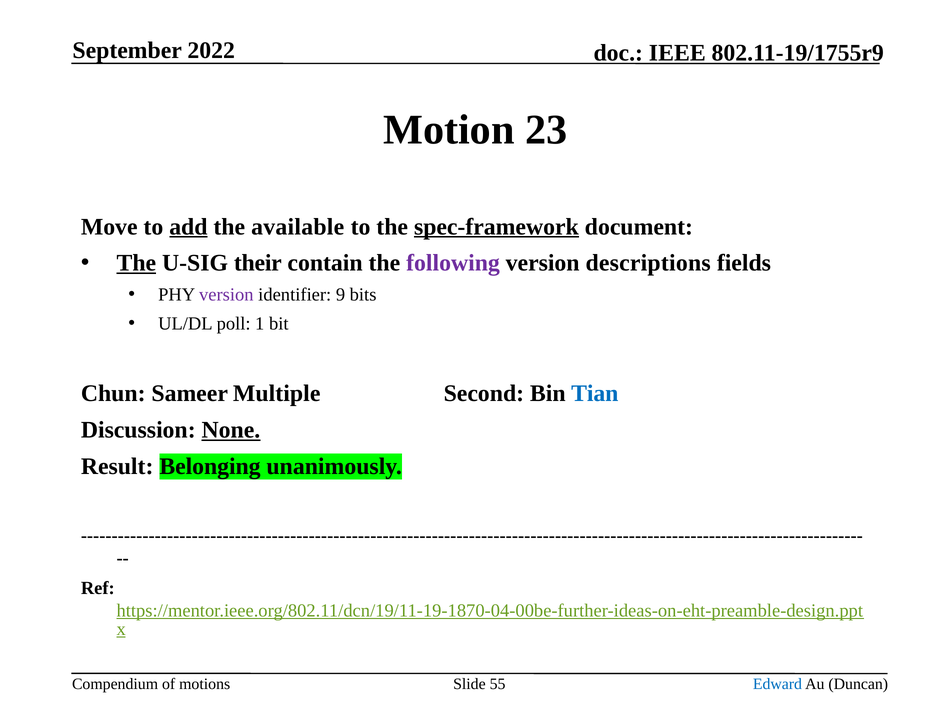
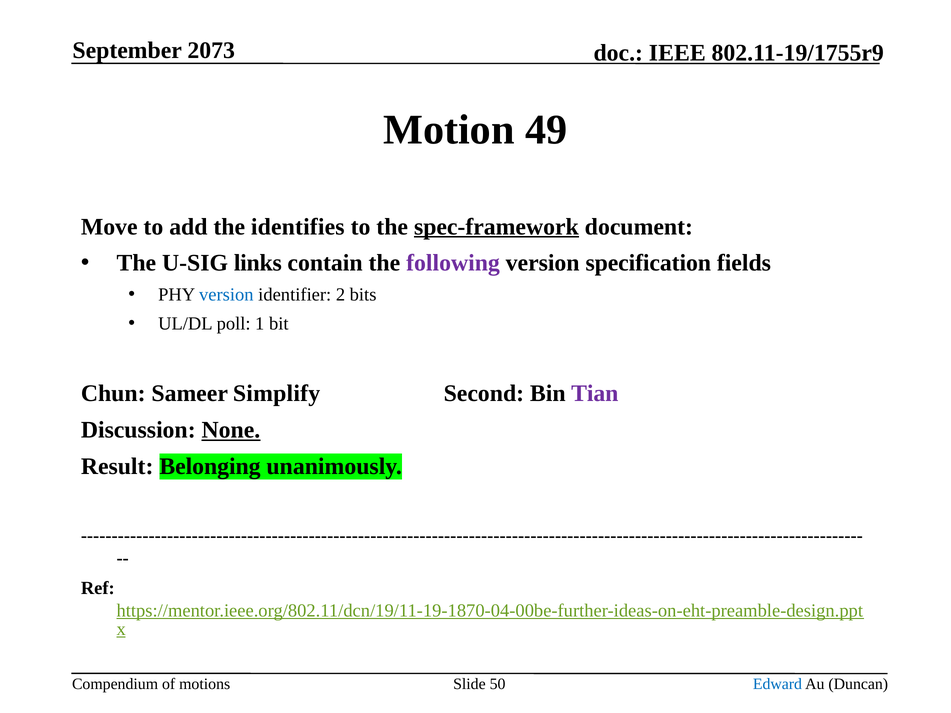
2022: 2022 -> 2073
23: 23 -> 49
add underline: present -> none
available: available -> identifies
The at (136, 263) underline: present -> none
their: their -> links
descriptions: descriptions -> specification
version at (226, 295) colour: purple -> blue
9: 9 -> 2
Multiple: Multiple -> Simplify
Tian colour: blue -> purple
55: 55 -> 50
